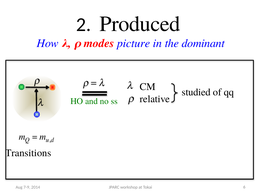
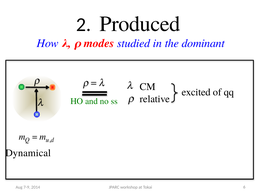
picture: picture -> studied
studied: studied -> excited
Transitions: Transitions -> Dynamical
